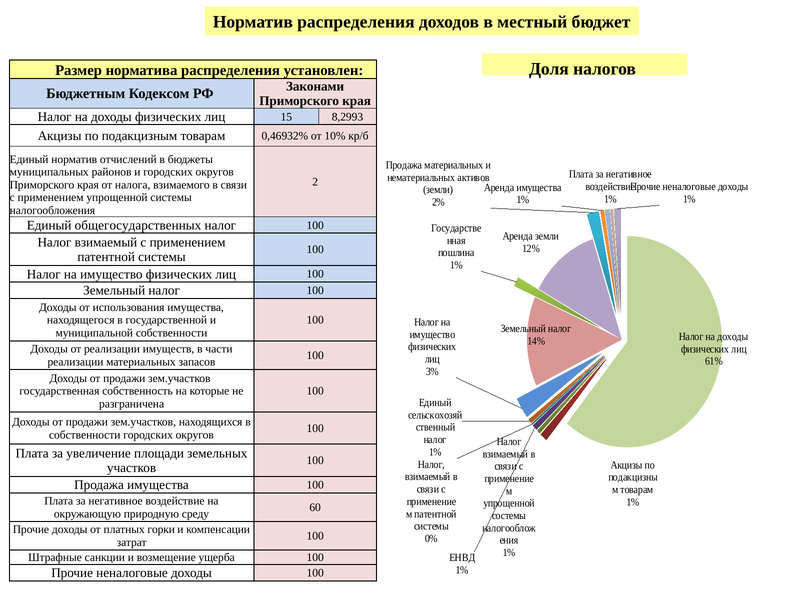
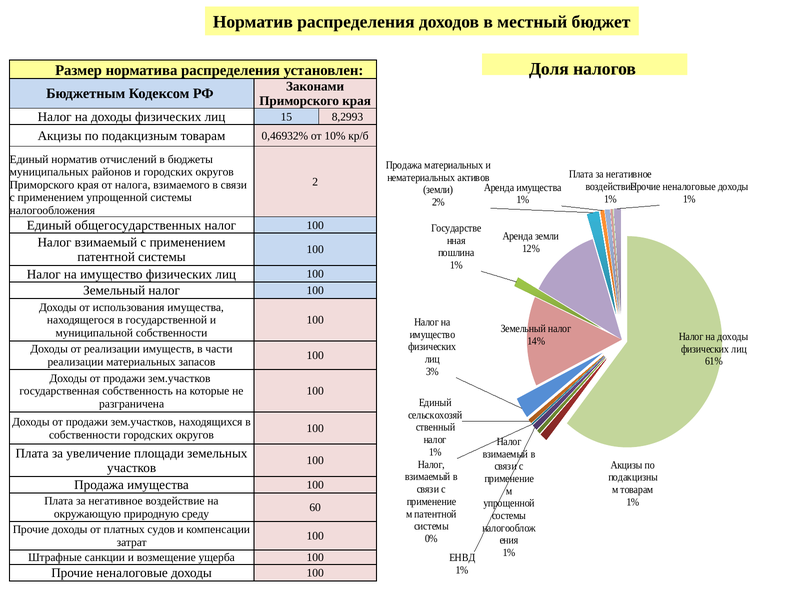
горки: горки -> судов
